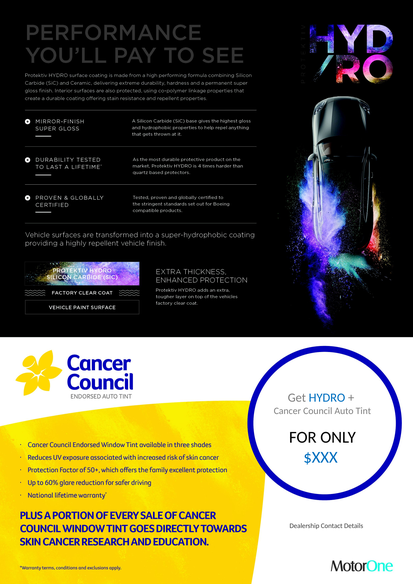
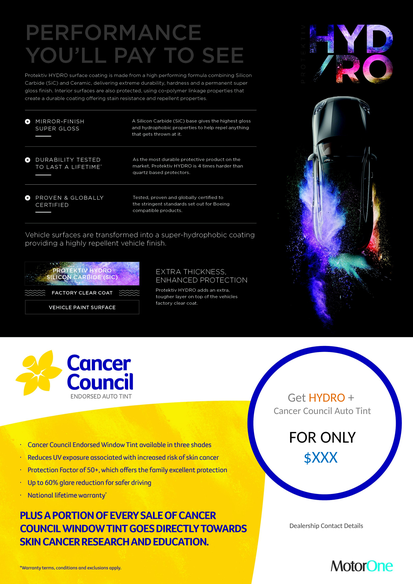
HYDRO colour: blue -> orange
